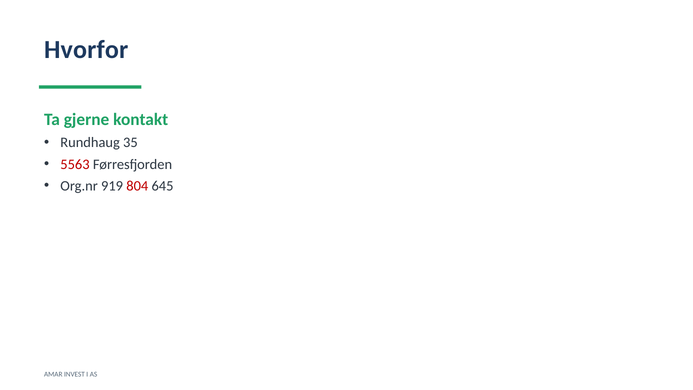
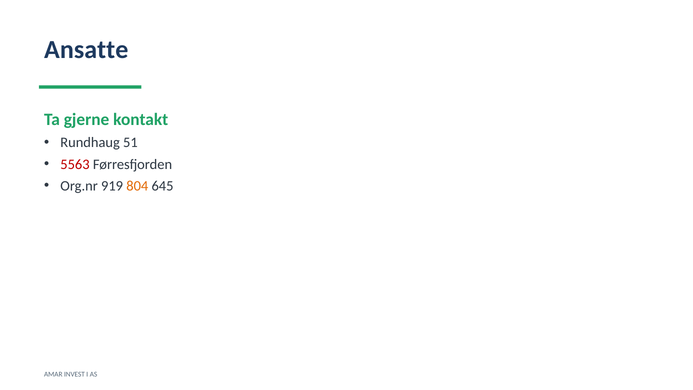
Hvorfor: Hvorfor -> Ansatte
35: 35 -> 51
804 colour: red -> orange
